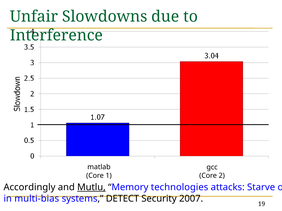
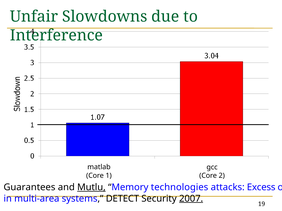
Accordingly: Accordingly -> Guarantees
Starve: Starve -> Excess
multi-bias: multi-bias -> multi-area
2007 underline: none -> present
